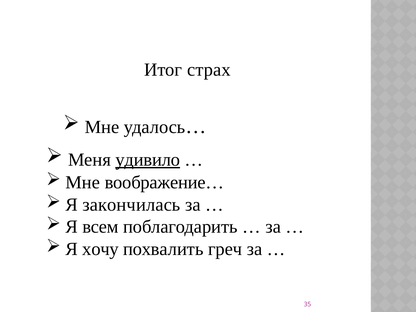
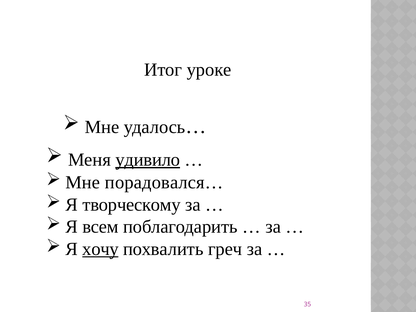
страх: страх -> уроке
воображение…: воображение… -> порадовался…
закончилась: закончилась -> творческому
хочу underline: none -> present
